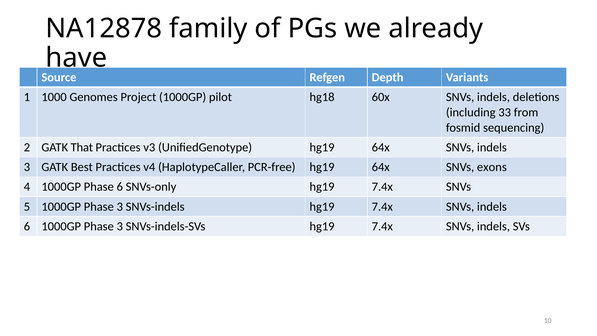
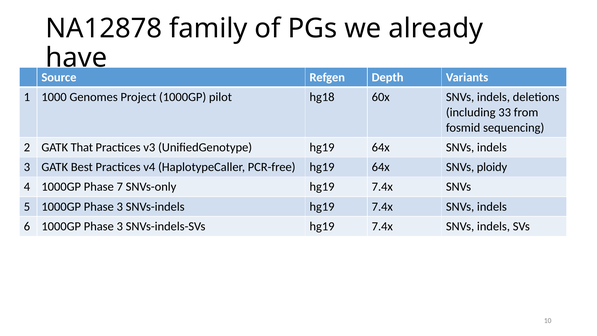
exons: exons -> ploidy
Phase 6: 6 -> 7
